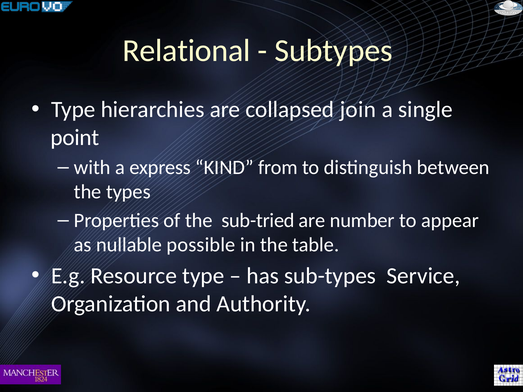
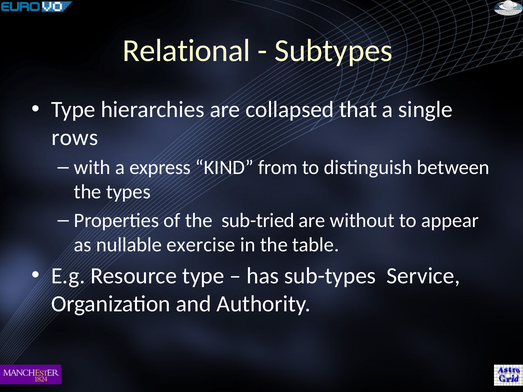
join: join -> that
point: point -> rows
number: number -> without
possible: possible -> exercise
